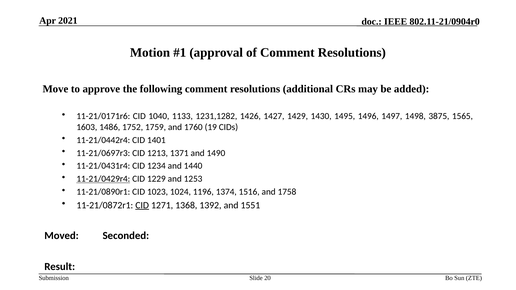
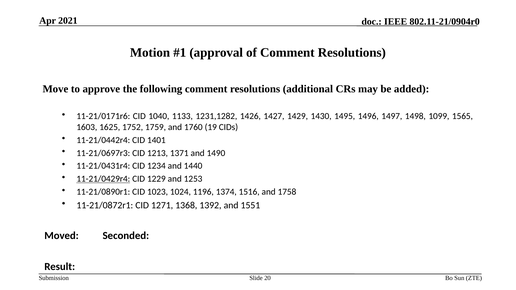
3875: 3875 -> 1099
1486: 1486 -> 1625
CID at (142, 205) underline: present -> none
